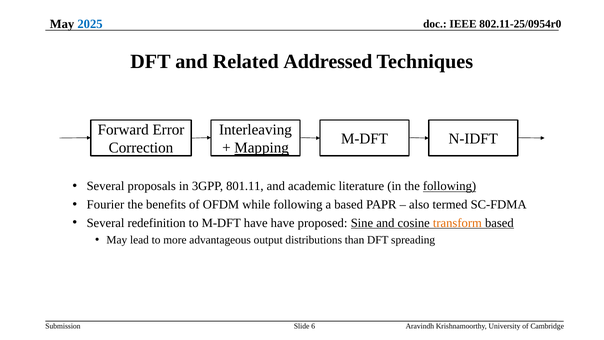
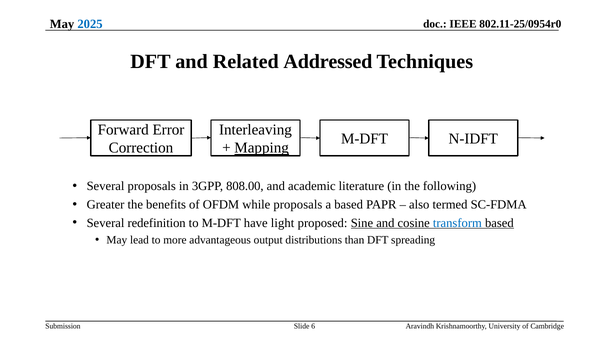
801.11: 801.11 -> 808.00
following at (450, 186) underline: present -> none
Fourier: Fourier -> Greater
while following: following -> proposals
have have: have -> light
transform colour: orange -> blue
